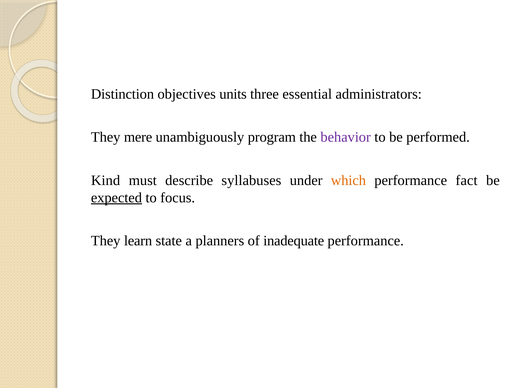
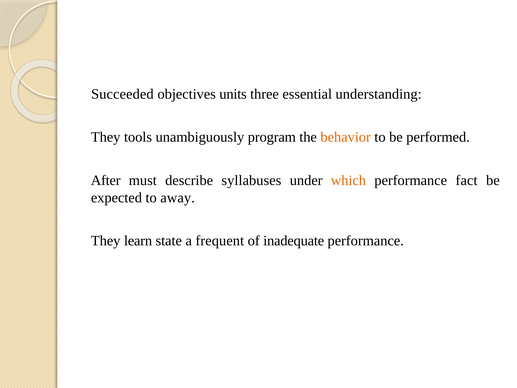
Distinction: Distinction -> Succeeded
administrators: administrators -> understanding
mere: mere -> tools
behavior colour: purple -> orange
Kind: Kind -> After
expected underline: present -> none
focus: focus -> away
planners: planners -> frequent
